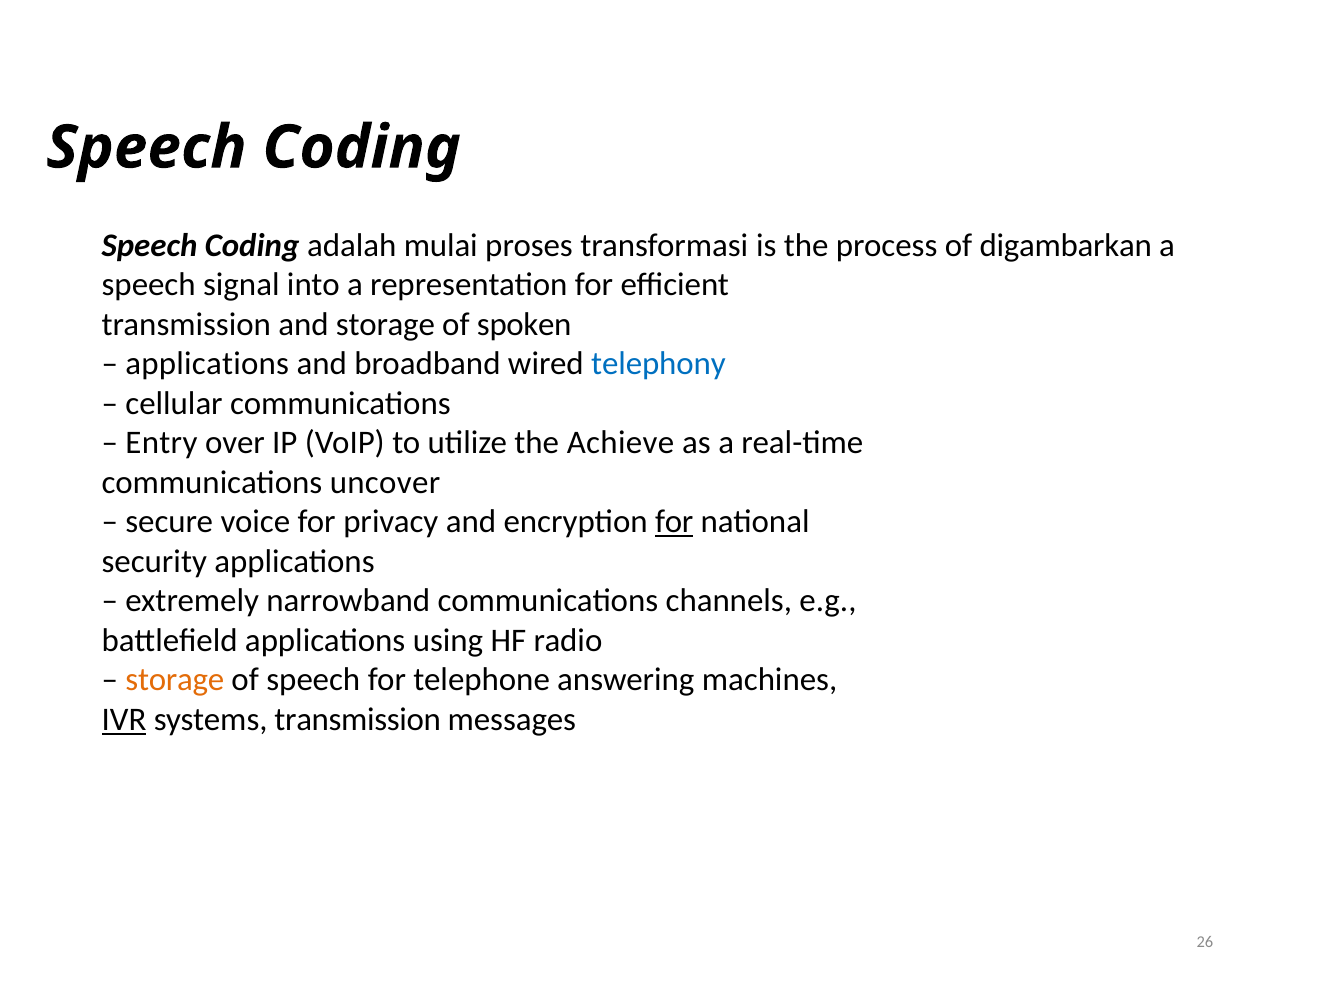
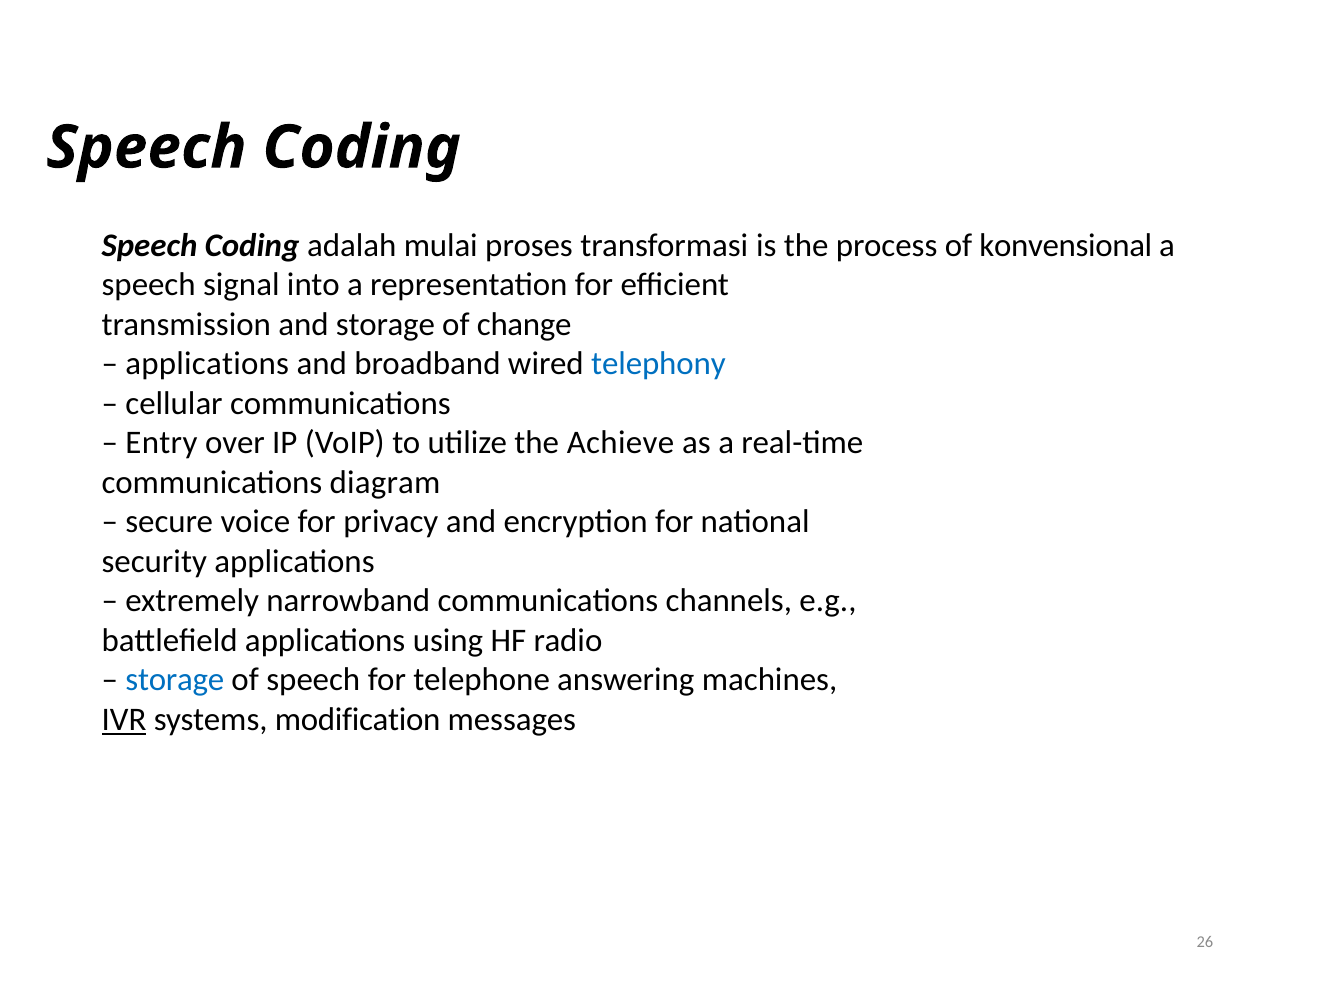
digambarkan: digambarkan -> konvensional
spoken: spoken -> change
uncover: uncover -> diagram
for at (674, 522) underline: present -> none
storage at (175, 680) colour: orange -> blue
systems transmission: transmission -> modification
